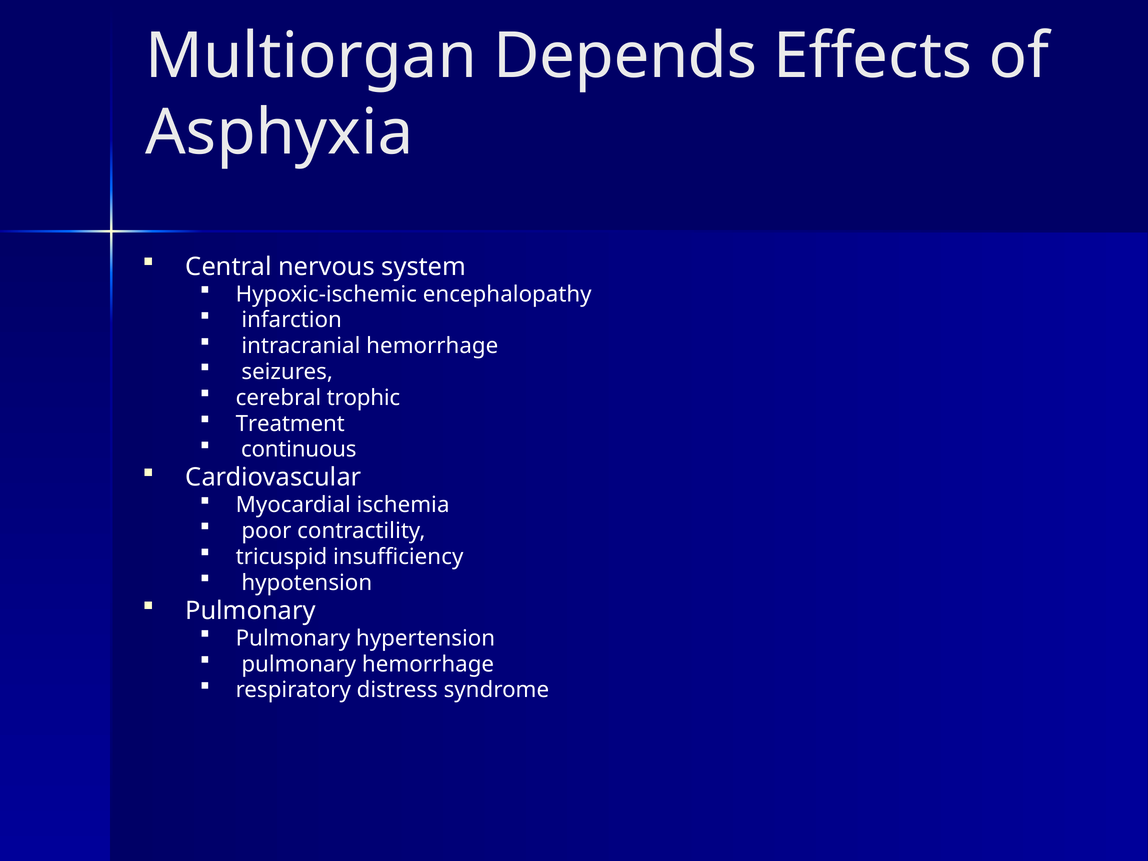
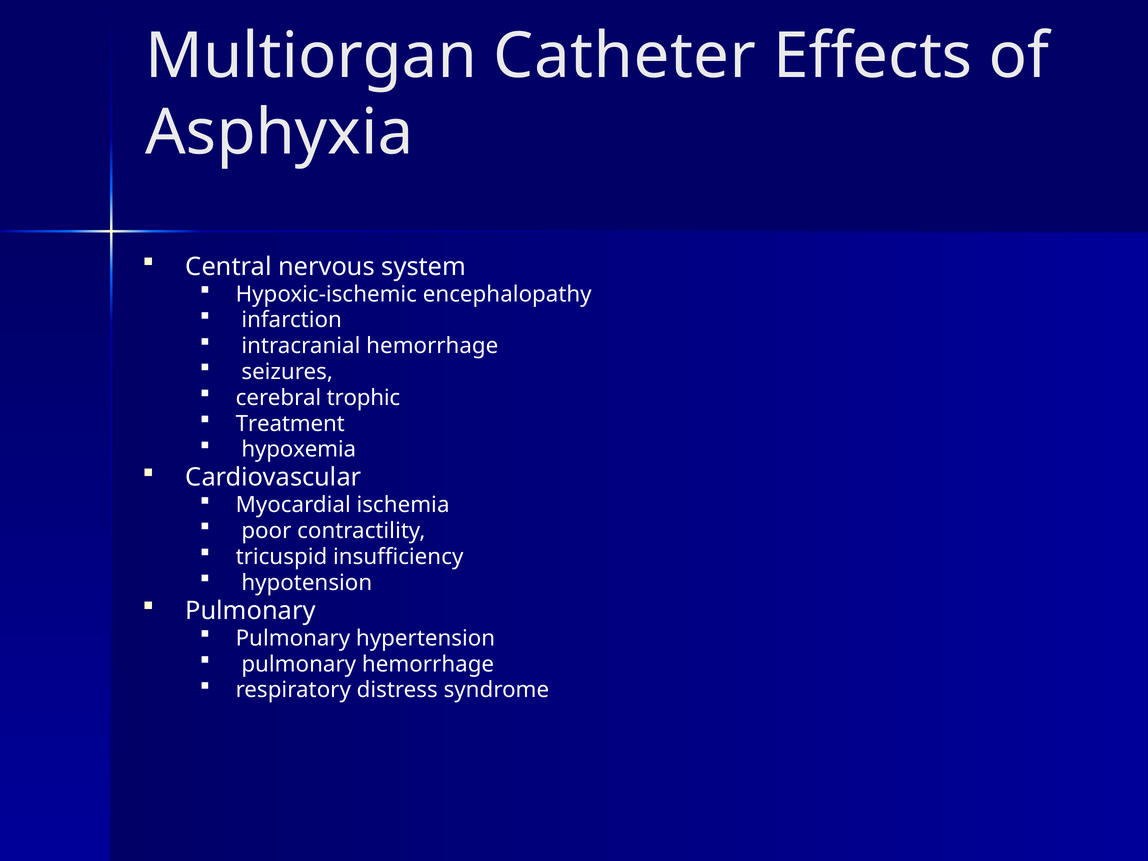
Depends: Depends -> Catheter
continuous: continuous -> hypoxemia
